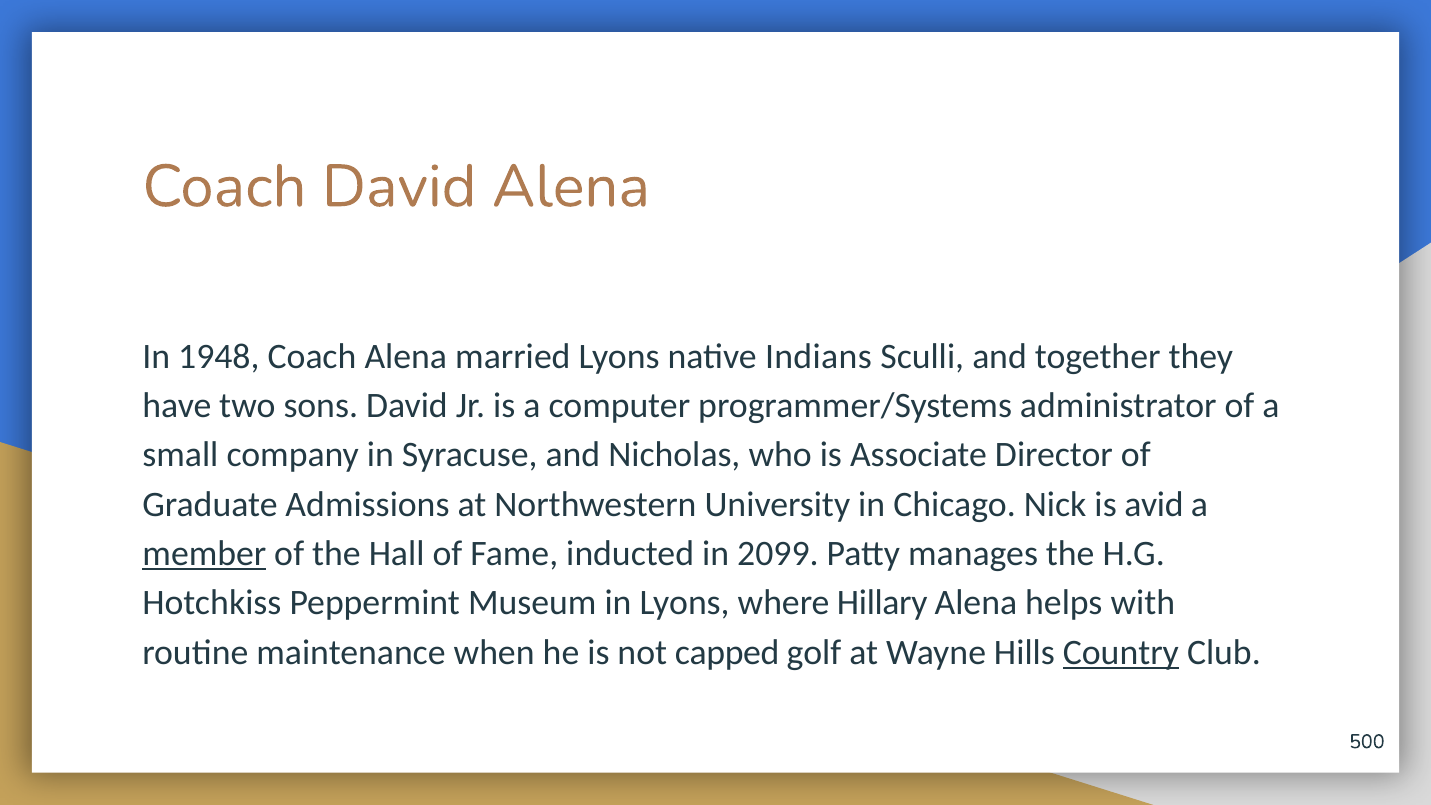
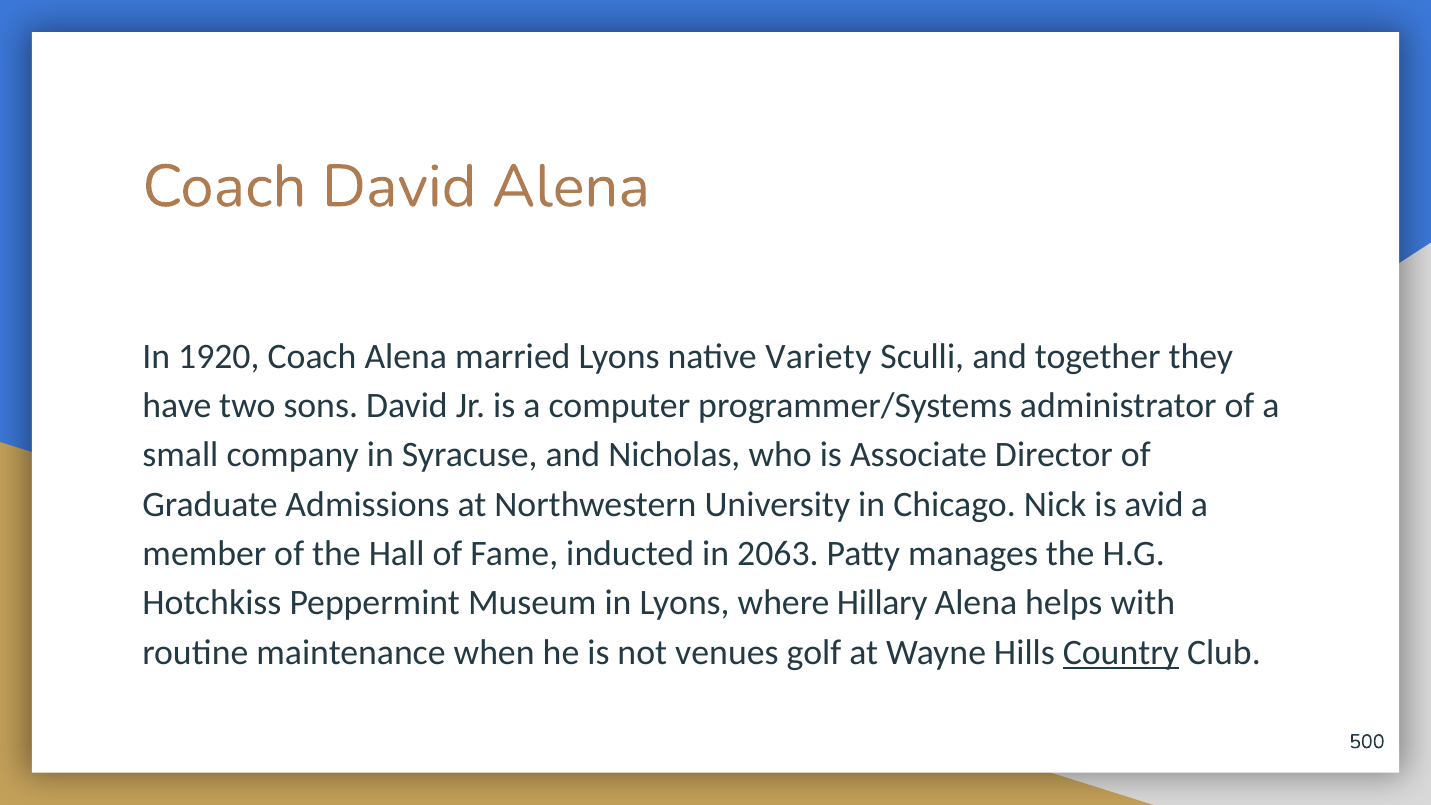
1948: 1948 -> 1920
Indians: Indians -> Variety
member underline: present -> none
2099: 2099 -> 2063
capped: capped -> venues
